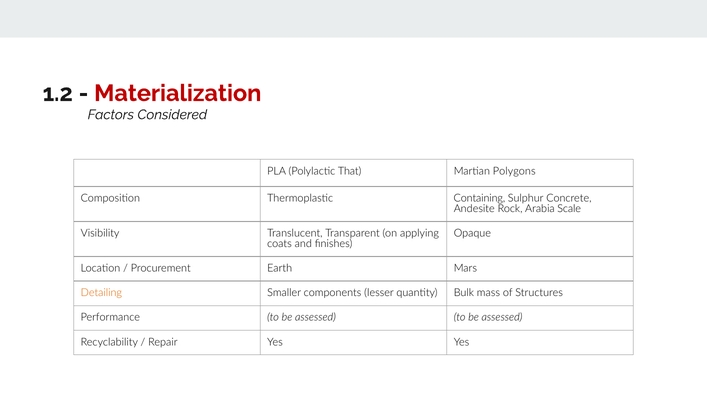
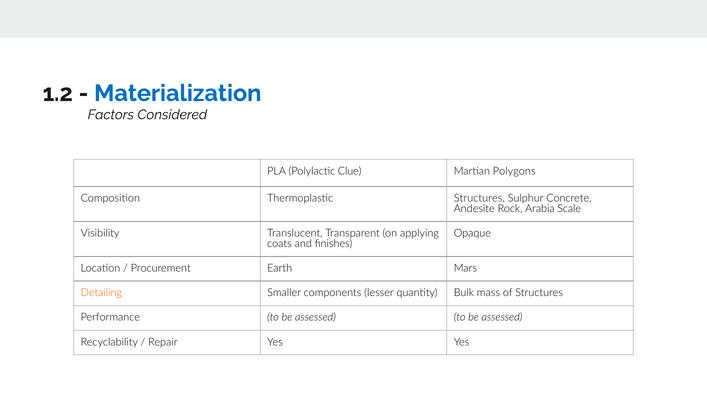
Materialization colour: red -> blue
That: That -> Clue
Thermoplastic Containing: Containing -> Structures
